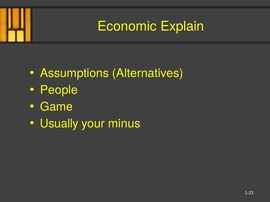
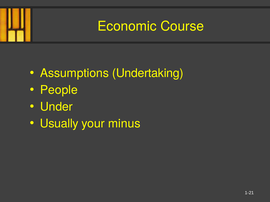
Explain: Explain -> Course
Alternatives: Alternatives -> Undertaking
Game: Game -> Under
